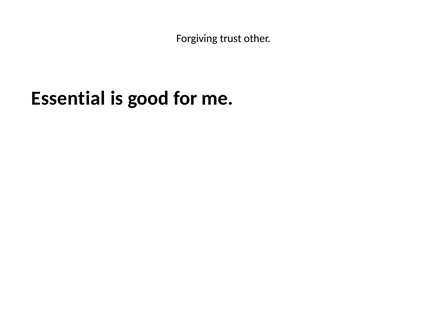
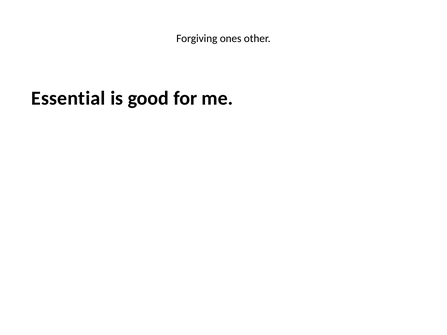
trust: trust -> ones
